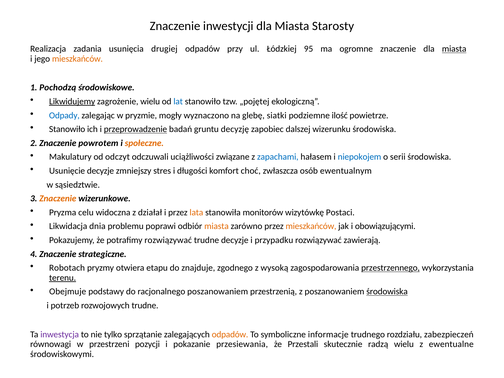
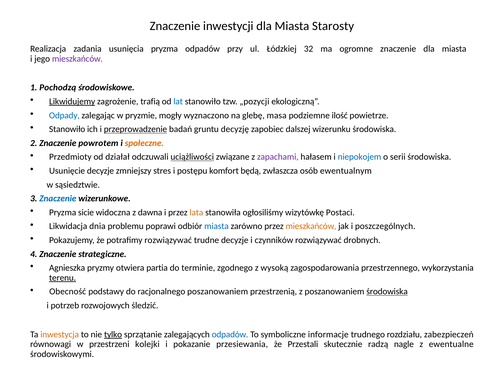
usunięcia drugiej: drugiej -> pryzma
95: 95 -> 32
miasta at (454, 49) underline: present -> none
mieszkańców at (77, 59) colour: orange -> purple
zagrożenie wielu: wielu -> trafią
„pojętej: „pojętej -> „pozycji
siatki: siatki -> masa
Makulatury: Makulatury -> Przedmioty
odczyt: odczyt -> działał
uciążliwości underline: none -> present
zapachami colour: blue -> purple
długości: długości -> postępu
choć: choć -> będą
Znaczenie at (58, 199) colour: orange -> blue
celu: celu -> sicie
działał: działał -> dawna
monitorów: monitorów -> ogłosiliśmy
miasta at (217, 226) colour: orange -> blue
obowiązującymi: obowiązującymi -> poszczególnych
przypadku: przypadku -> czynników
zawierają: zawierają -> drobnych
Robotach: Robotach -> Agnieszka
etapu: etapu -> partia
znajduje: znajduje -> terminie
przestrzennego underline: present -> none
Obejmuje: Obejmuje -> Obecność
rozwojowych trudne: trudne -> śledzić
inwestycja colour: purple -> orange
tylko underline: none -> present
odpadów at (230, 334) colour: orange -> blue
pozycji: pozycji -> kolejki
radzą wielu: wielu -> nagle
